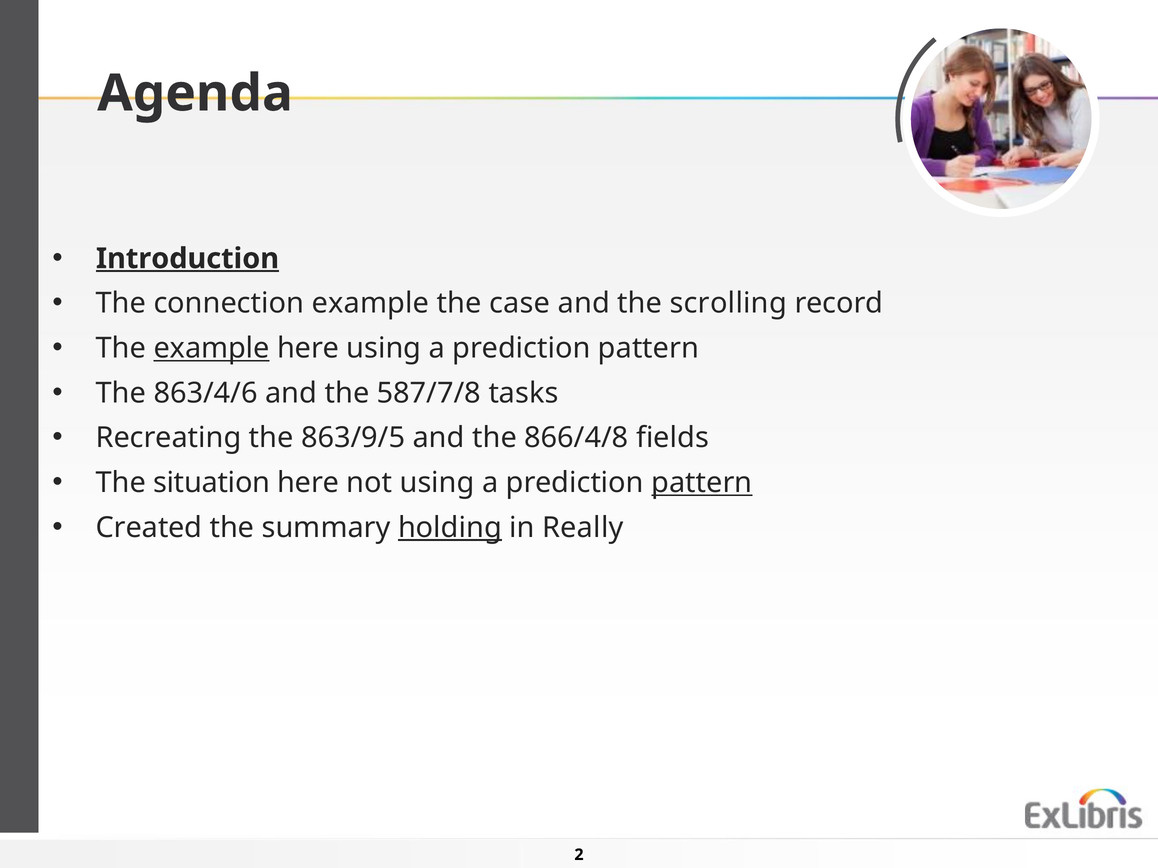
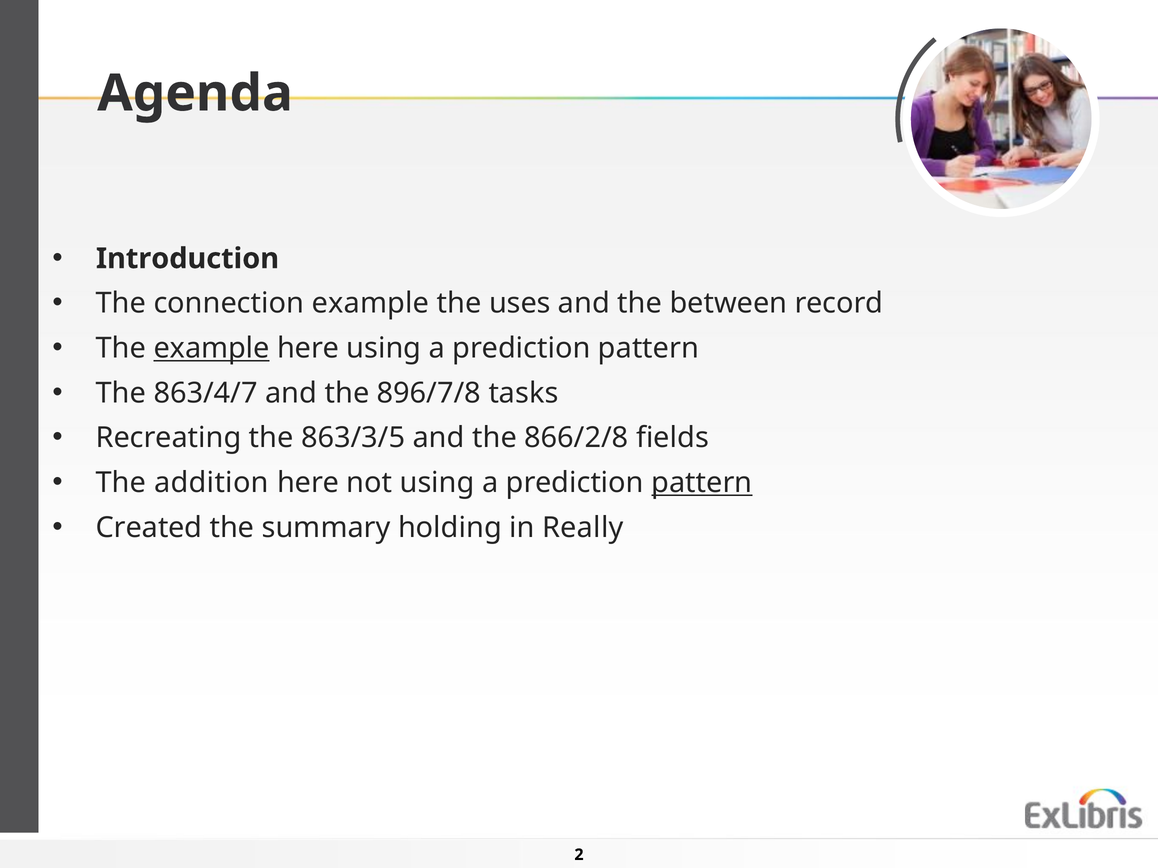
Introduction underline: present -> none
case: case -> uses
scrolling: scrolling -> between
863/4/6: 863/4/6 -> 863/4/7
587/7/8: 587/7/8 -> 896/7/8
863/9/5: 863/9/5 -> 863/3/5
866/4/8: 866/4/8 -> 866/2/8
situation: situation -> addition
holding underline: present -> none
